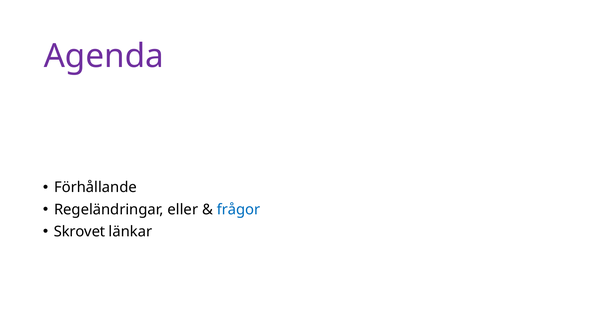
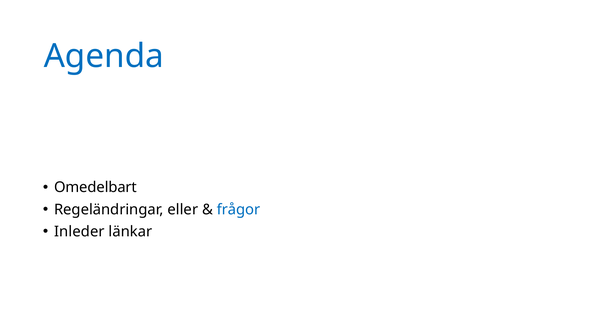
Agenda colour: purple -> blue
Förhållande: Förhållande -> Omedelbart
Skrovet: Skrovet -> Inleder
